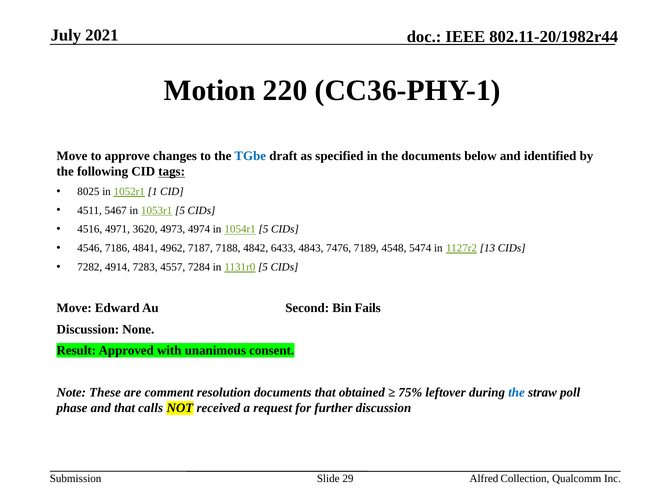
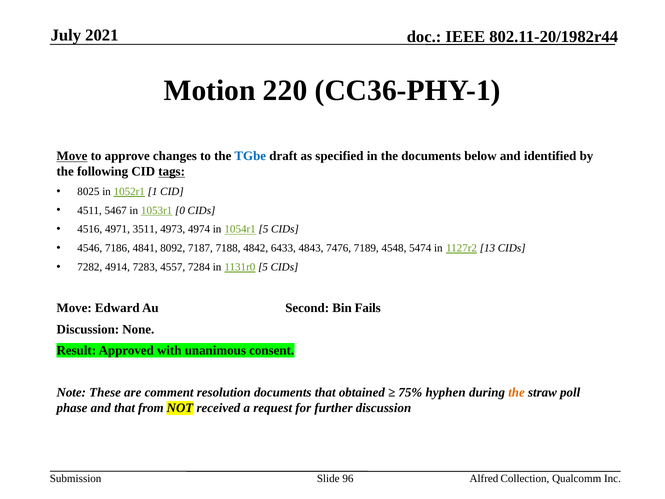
Move at (72, 156) underline: none -> present
1053r1 5: 5 -> 0
3620: 3620 -> 3511
4962: 4962 -> 8092
leftover: leftover -> hyphen
the at (517, 392) colour: blue -> orange
calls: calls -> from
29: 29 -> 96
